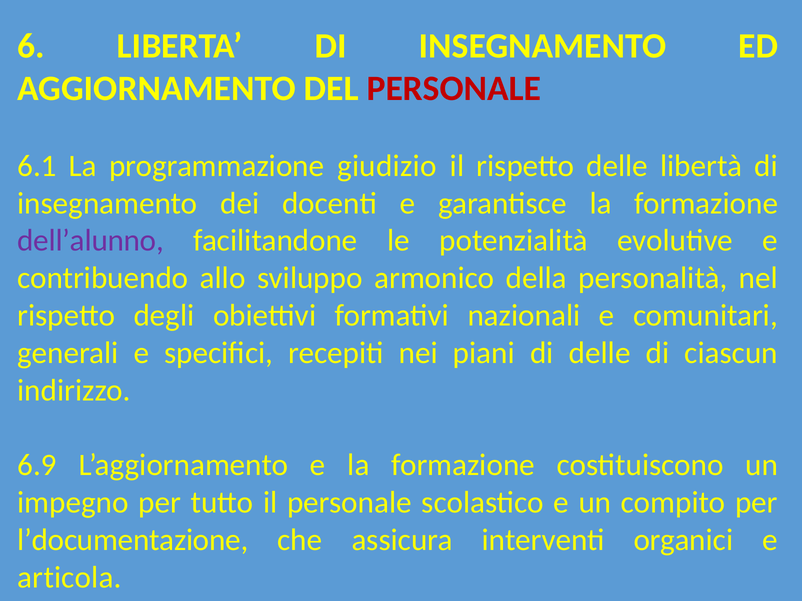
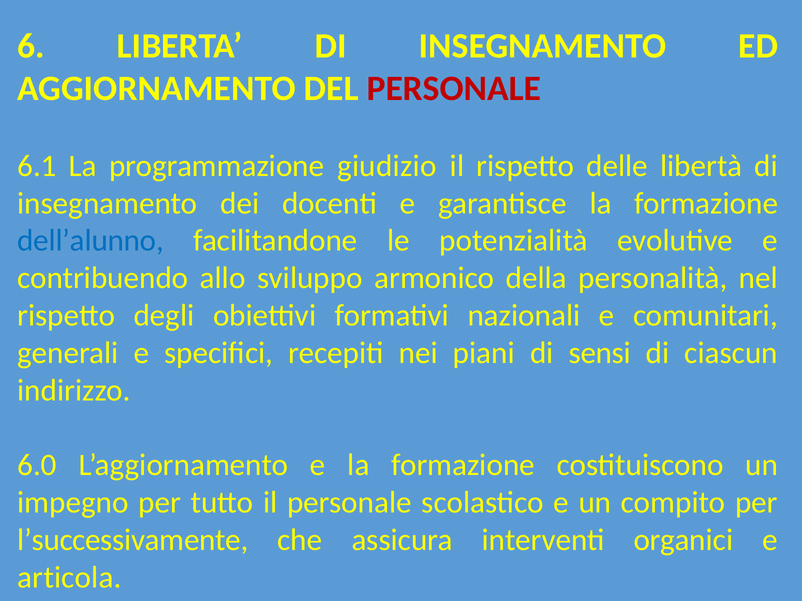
dell’alunno colour: purple -> blue
di delle: delle -> sensi
6.9: 6.9 -> 6.0
l’documentazione: l’documentazione -> l’successivamente
